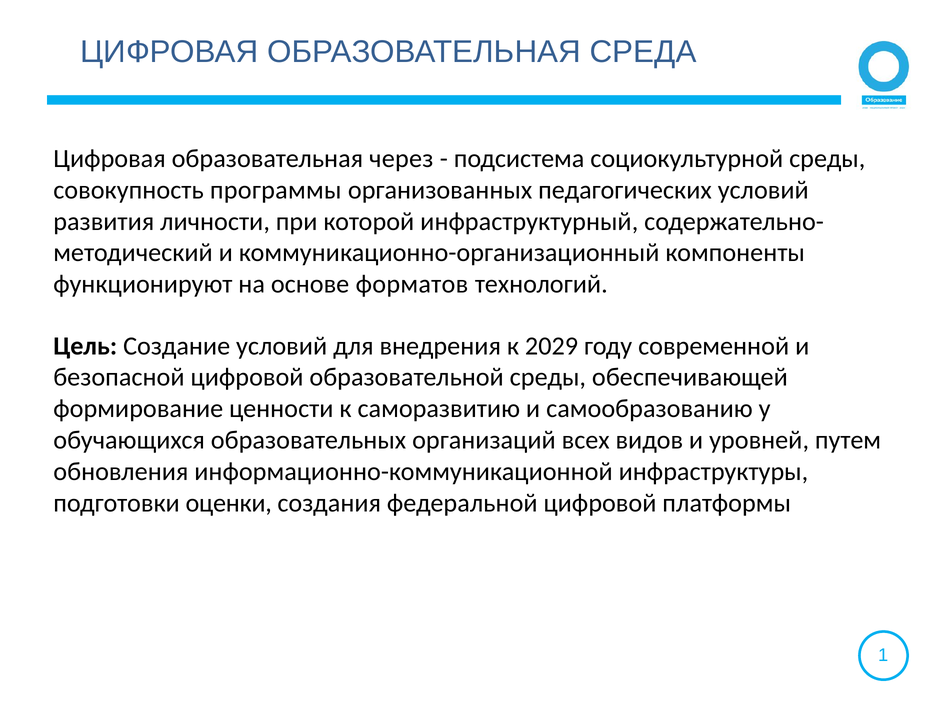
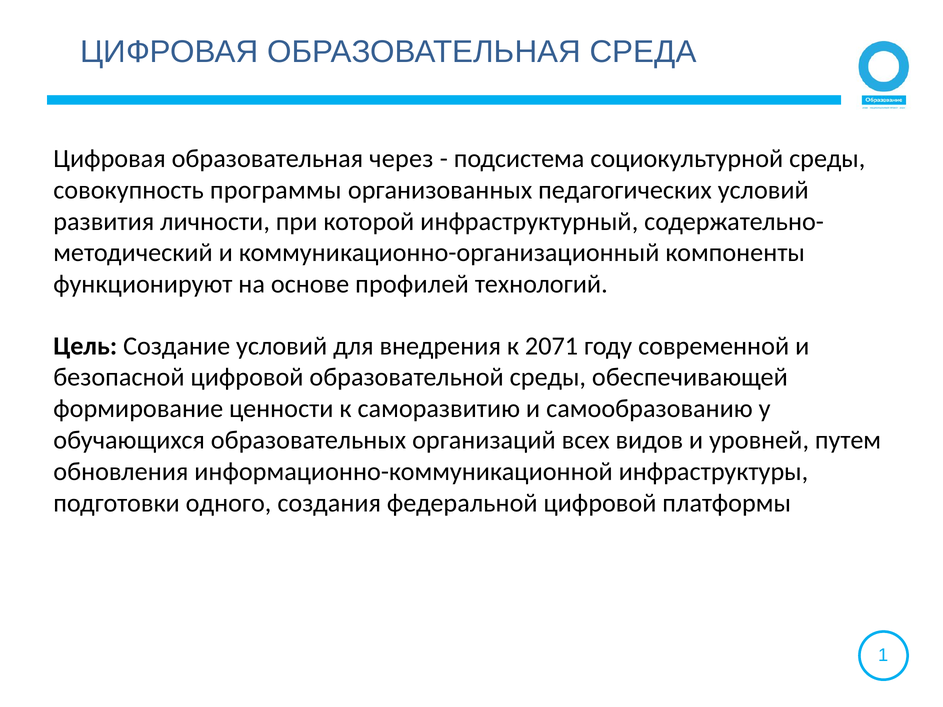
форматов: форматов -> профилей
2029: 2029 -> 2071
оценки: оценки -> одного
